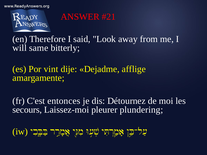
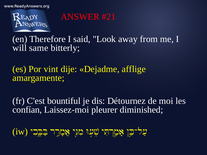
entonces: entonces -> bountiful
secours: secours -> confían
plundering: plundering -> diminished
